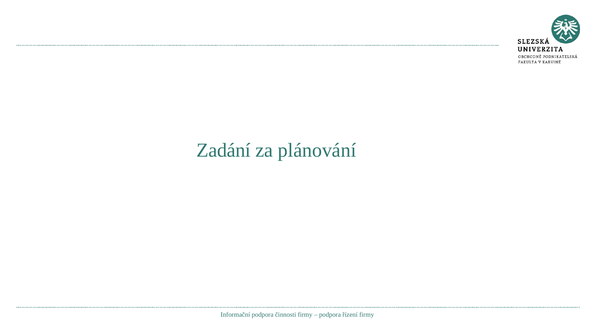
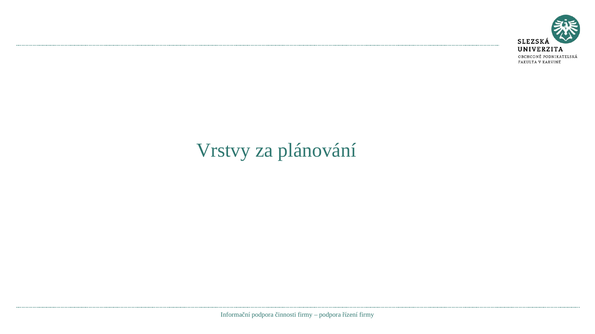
Zadání: Zadání -> Vrstvy
